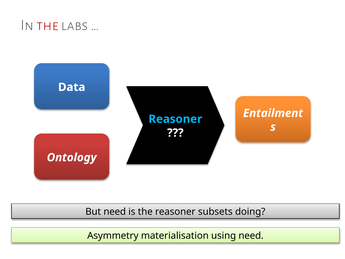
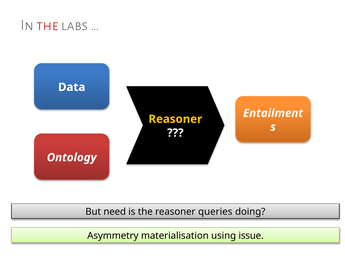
Reasoner at (175, 119) colour: light blue -> yellow
subsets: subsets -> queries
using need: need -> issue
